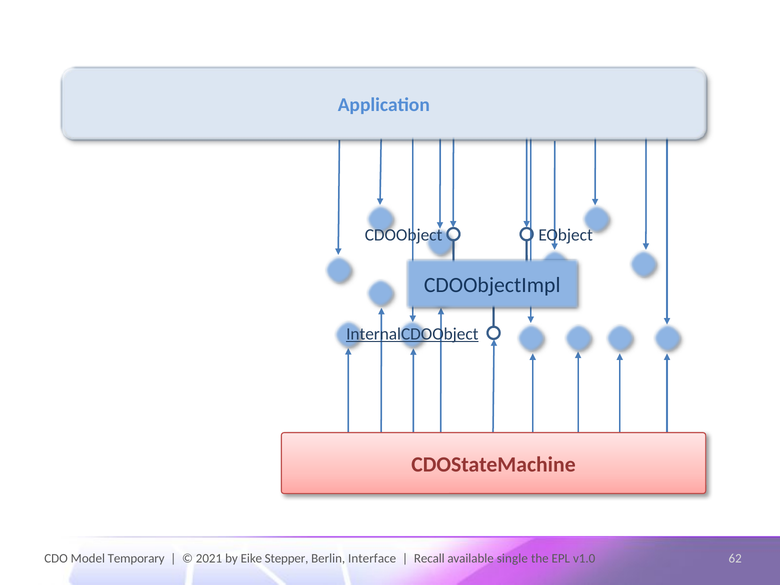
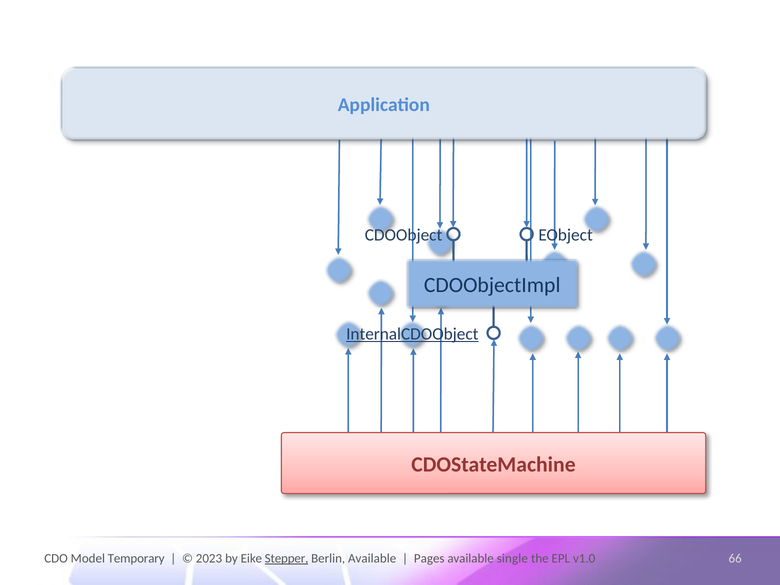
2021: 2021 -> 2023
Stepper underline: none -> present
Berlin Interface: Interface -> Available
Recall: Recall -> Pages
62: 62 -> 66
